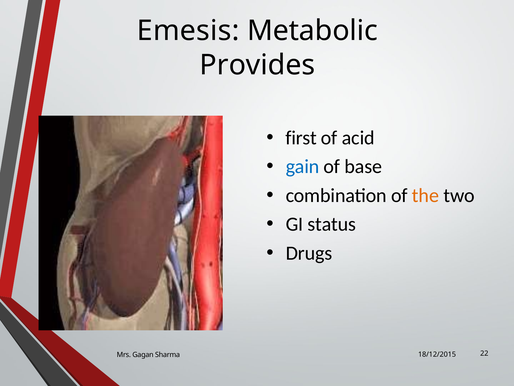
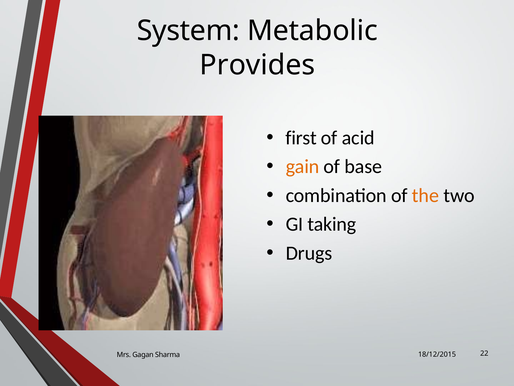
Emesis: Emesis -> System
gain colour: blue -> orange
status: status -> taking
